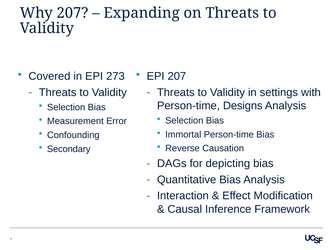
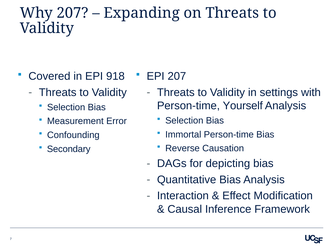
273: 273 -> 918
Designs: Designs -> Yourself
